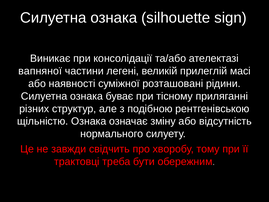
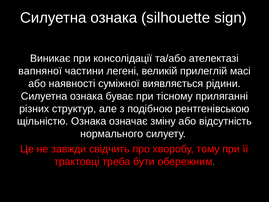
розташовані: розташовані -> виявляється
